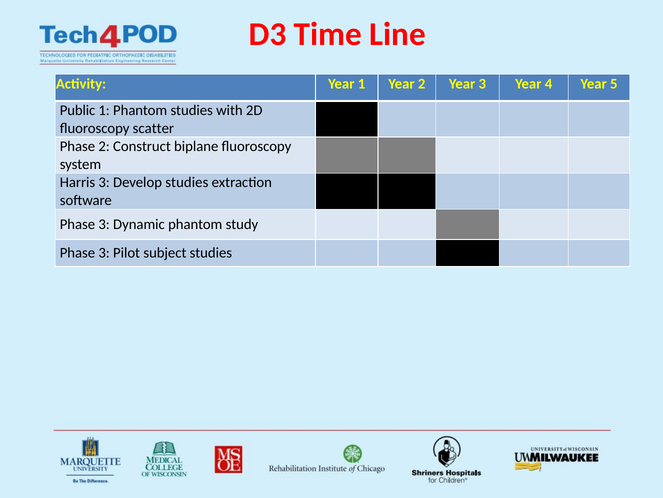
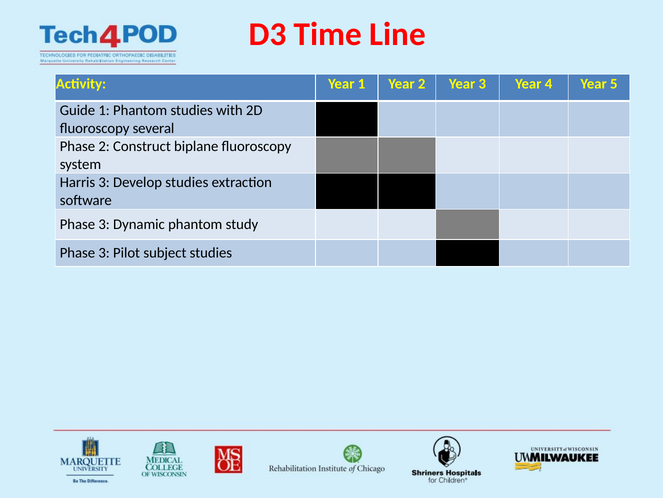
Public: Public -> Guide
scatter: scatter -> several
